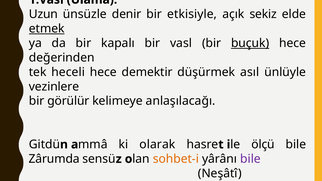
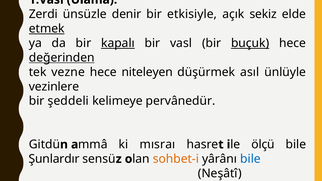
Uzun: Uzun -> Zerdi
kapalı underline: none -> present
değerinden underline: none -> present
heceli: heceli -> vezne
demektir: demektir -> niteleyen
görülür: görülür -> şeddeli
anlaşılacağı: anlaşılacağı -> pervânedür
olarak: olarak -> mısraı
Zârumda: Zârumda -> Şunlardır
bile at (250, 159) colour: purple -> blue
